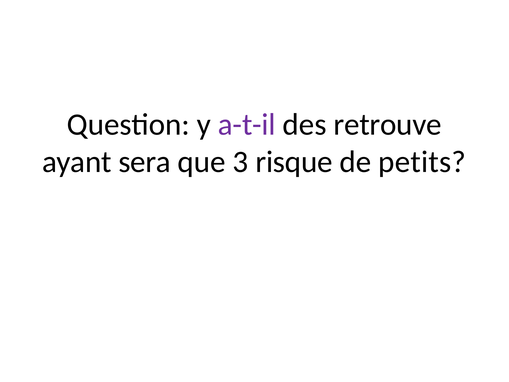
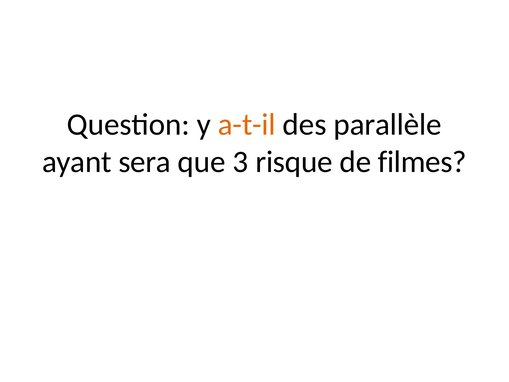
a-t-il colour: purple -> orange
retrouve: retrouve -> parallèle
petits: petits -> filmes
